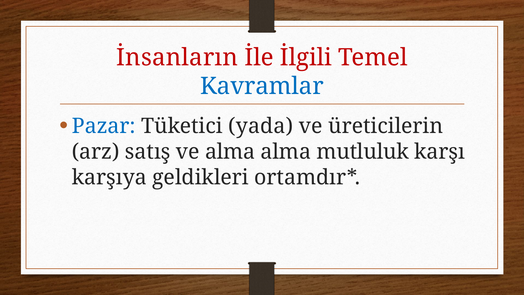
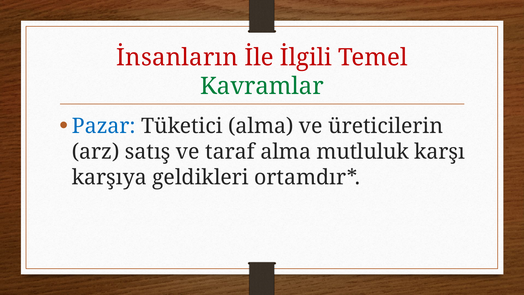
Kavramlar colour: blue -> green
Tüketici yada: yada -> alma
ve alma: alma -> taraf
